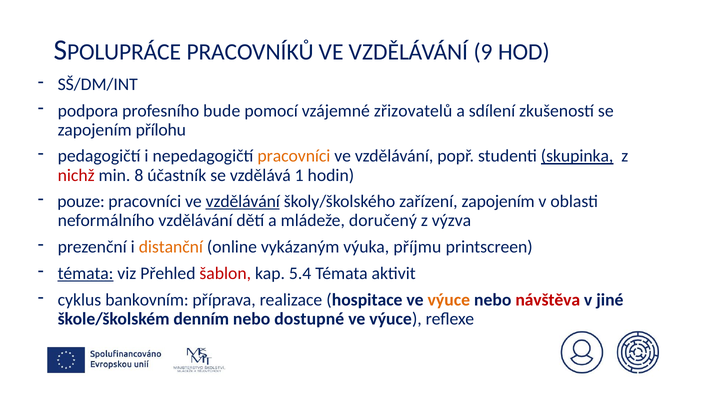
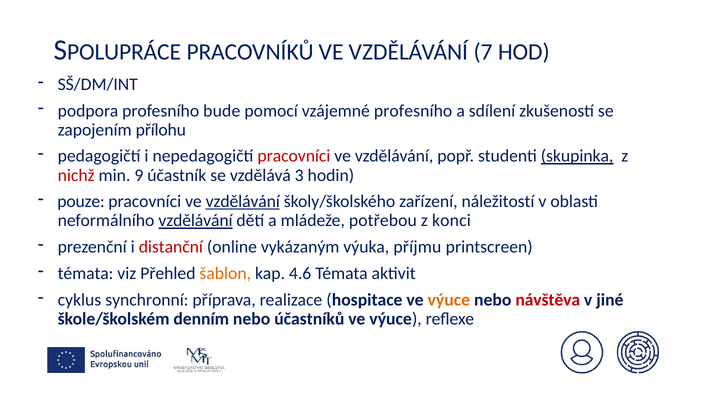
9: 9 -> 7
vzájemné zřizovatelů: zřizovatelů -> profesního
pracovníci at (294, 156) colour: orange -> red
8: 8 -> 9
1: 1 -> 3
zařízení zapojením: zapojením -> náležitostí
vzdělávání at (196, 221) underline: none -> present
doručený: doručený -> potřebou
výzva: výzva -> konci
distanční colour: orange -> red
témata at (86, 274) underline: present -> none
šablon colour: red -> orange
5.4: 5.4 -> 4.6
bankovním: bankovním -> synchronní
dostupné: dostupné -> účastníků
